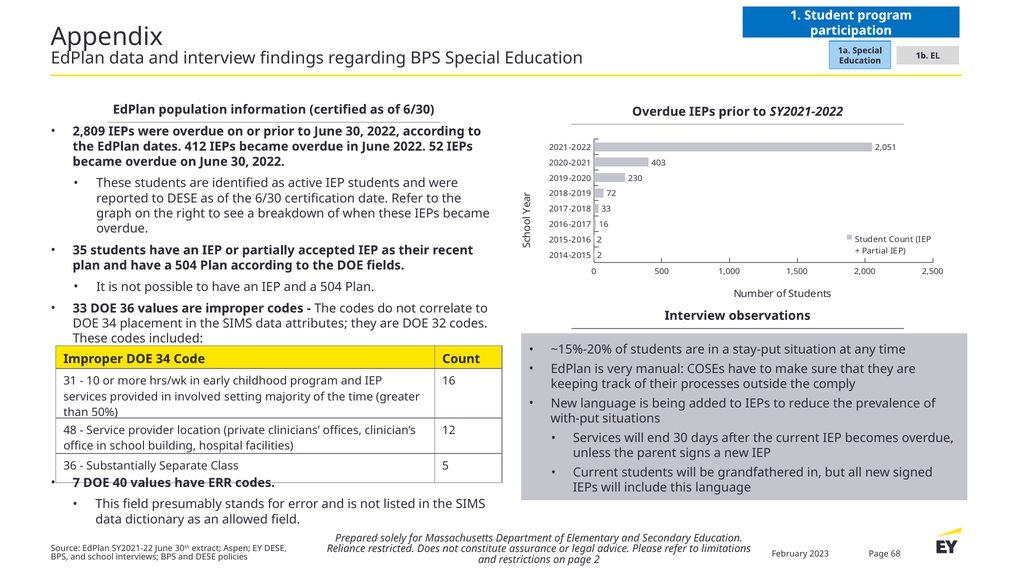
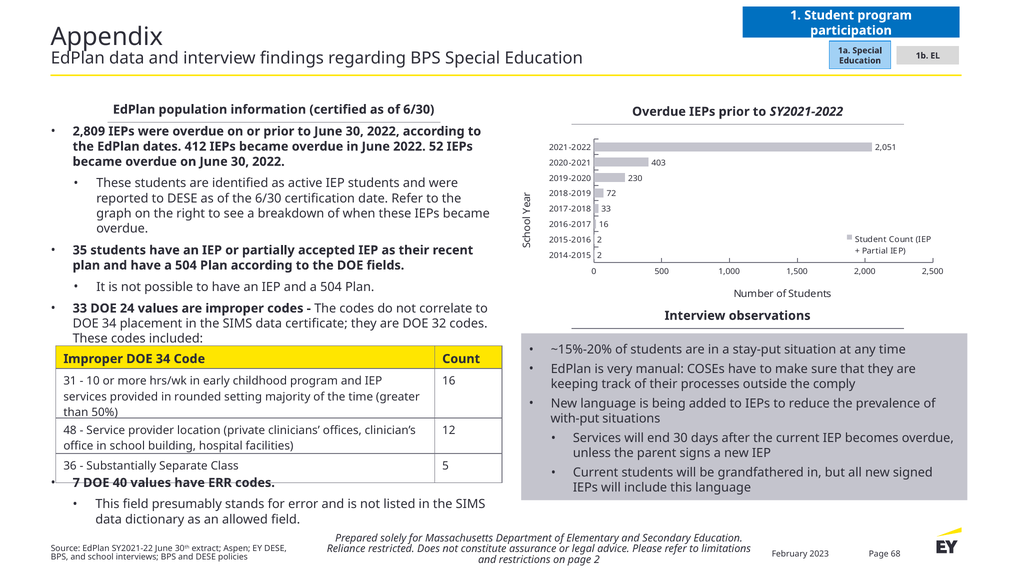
DOE 36: 36 -> 24
attributes: attributes -> certificate
involved: involved -> rounded
